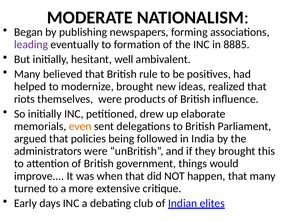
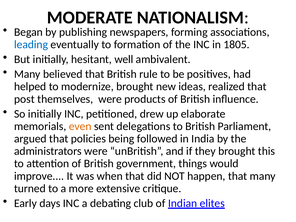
leading colour: purple -> blue
8885: 8885 -> 1805
riots: riots -> post
